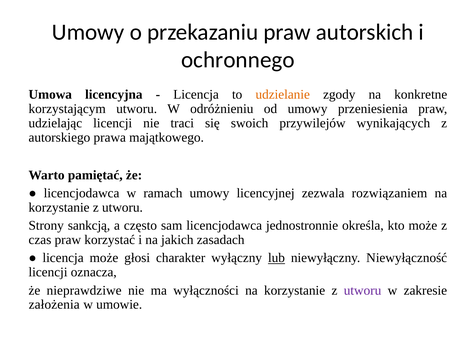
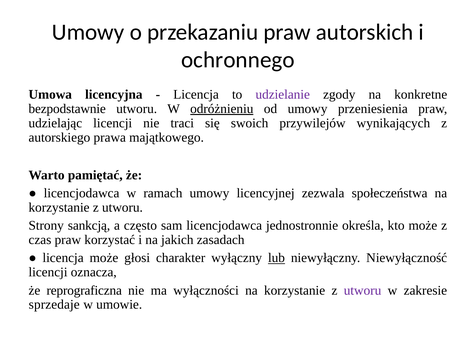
udzielanie colour: orange -> purple
korzystającym: korzystającym -> bezpodstawnie
odróżnieniu underline: none -> present
rozwiązaniem: rozwiązaniem -> społeczeństwa
nieprawdziwe: nieprawdziwe -> reprograficzna
założenia: założenia -> sprzedaje
